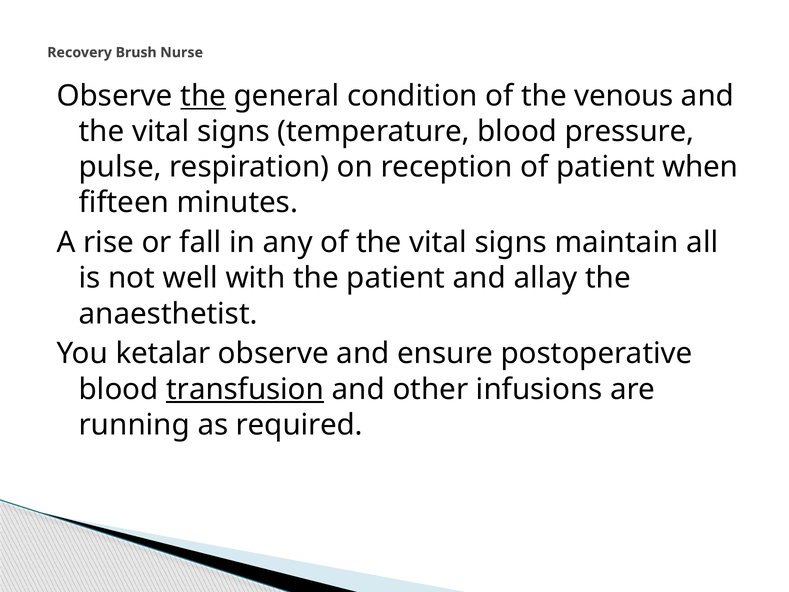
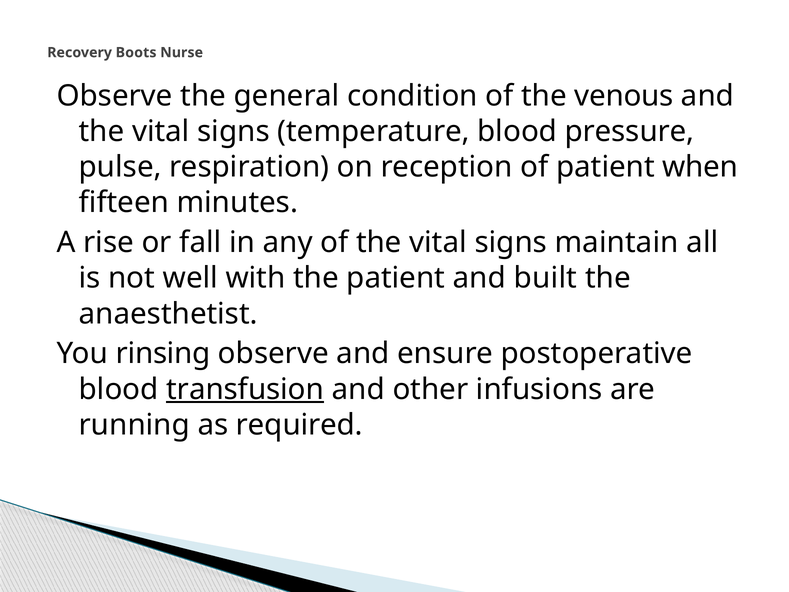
Brush: Brush -> Boots
the at (203, 96) underline: present -> none
allay: allay -> built
ketalar: ketalar -> rinsing
